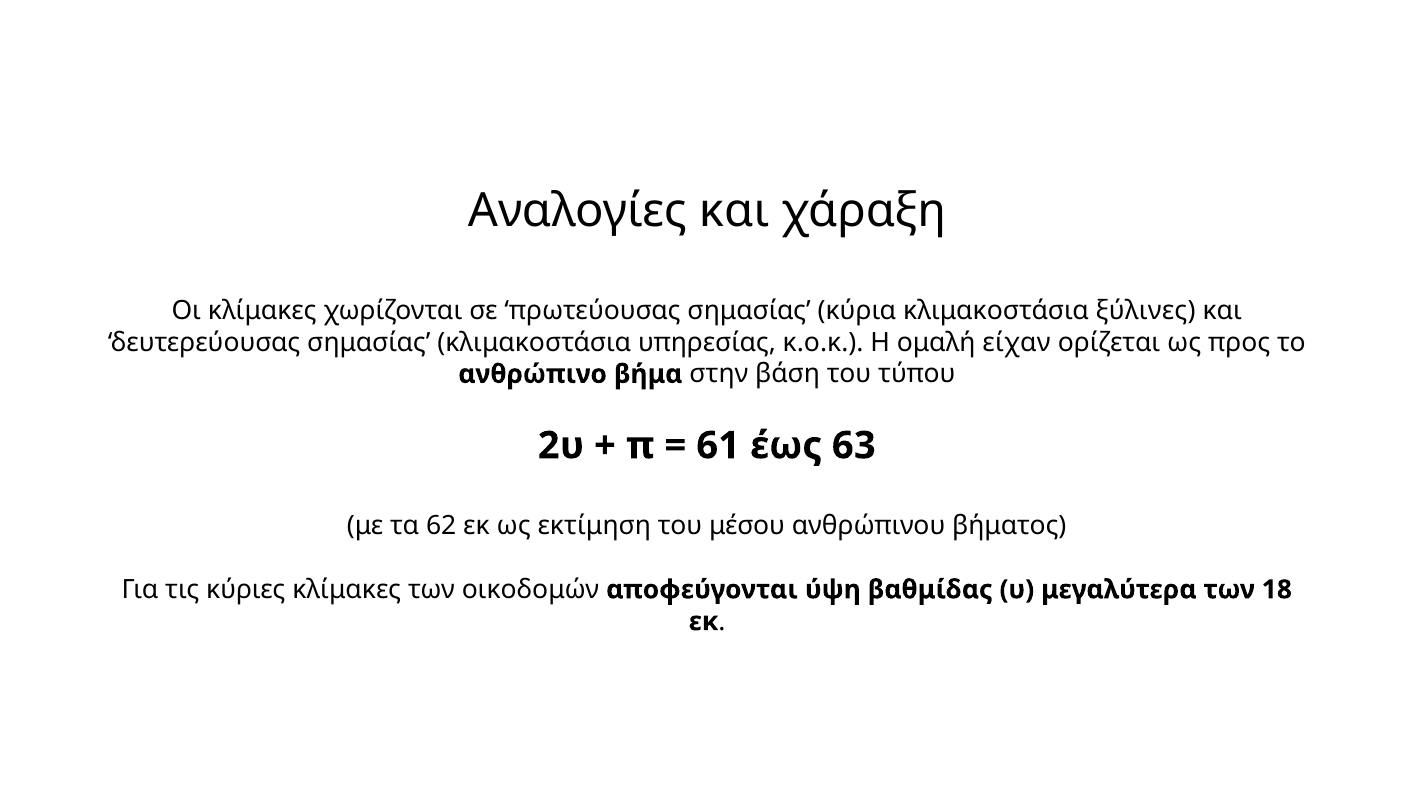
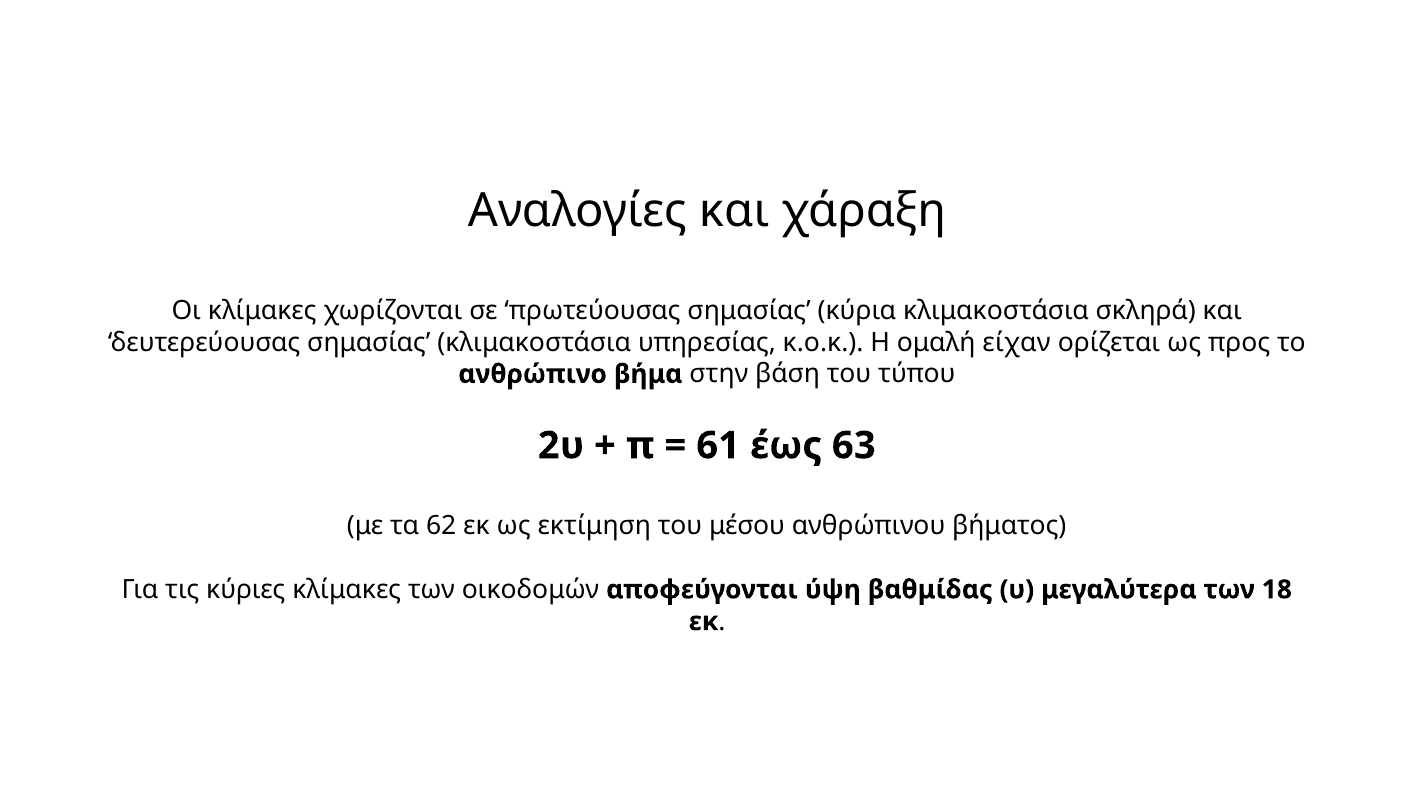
ξύλινες: ξύλινες -> σκληρά
